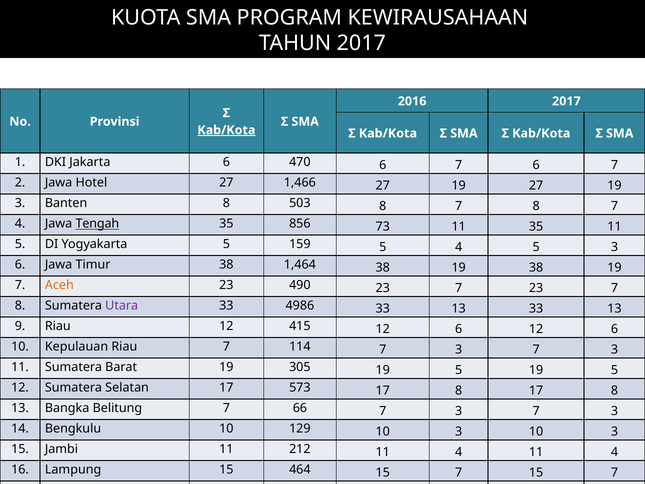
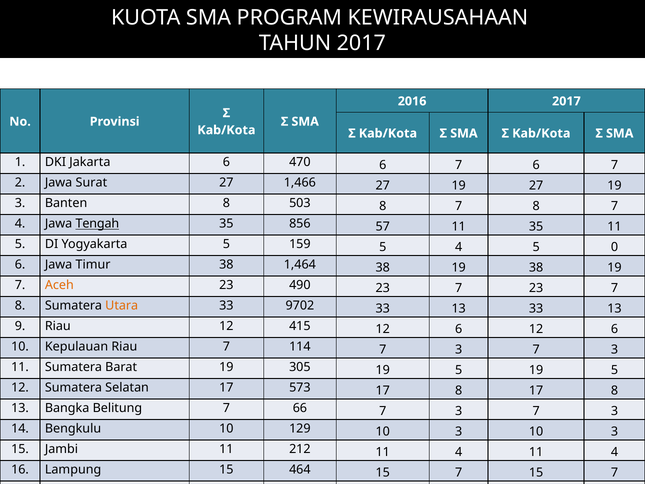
Kab/Kota at (226, 130) underline: present -> none
Hotel: Hotel -> Surat
73: 73 -> 57
5 3: 3 -> 0
Utara colour: purple -> orange
4986: 4986 -> 9702
